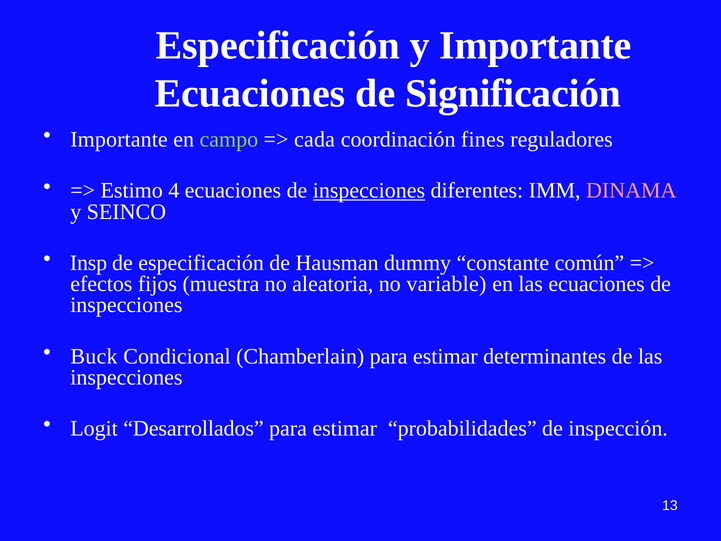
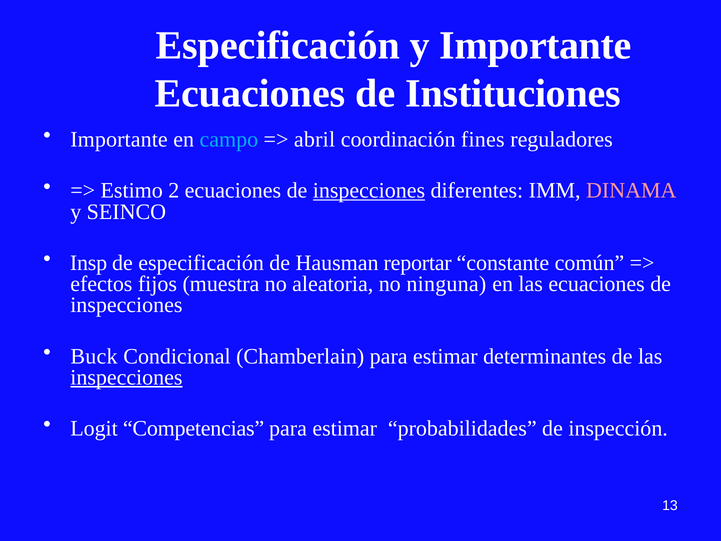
Significación: Significación -> Instituciones
campo colour: light green -> light blue
cada: cada -> abril
4: 4 -> 2
dummy: dummy -> reportar
variable: variable -> ninguna
inspecciones at (126, 377) underline: none -> present
Desarrollados: Desarrollados -> Competencias
